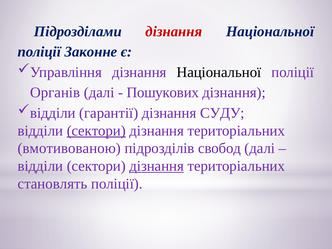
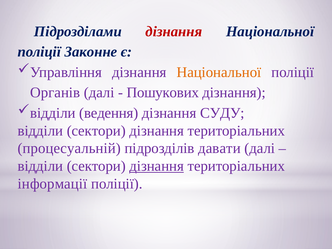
Національної at (219, 72) colour: black -> orange
гарантії: гарантії -> ведення
сектори at (96, 131) underline: present -> none
вмотивованою: вмотивованою -> процесуальній
свобод: свобод -> давати
становлять: становлять -> інформації
